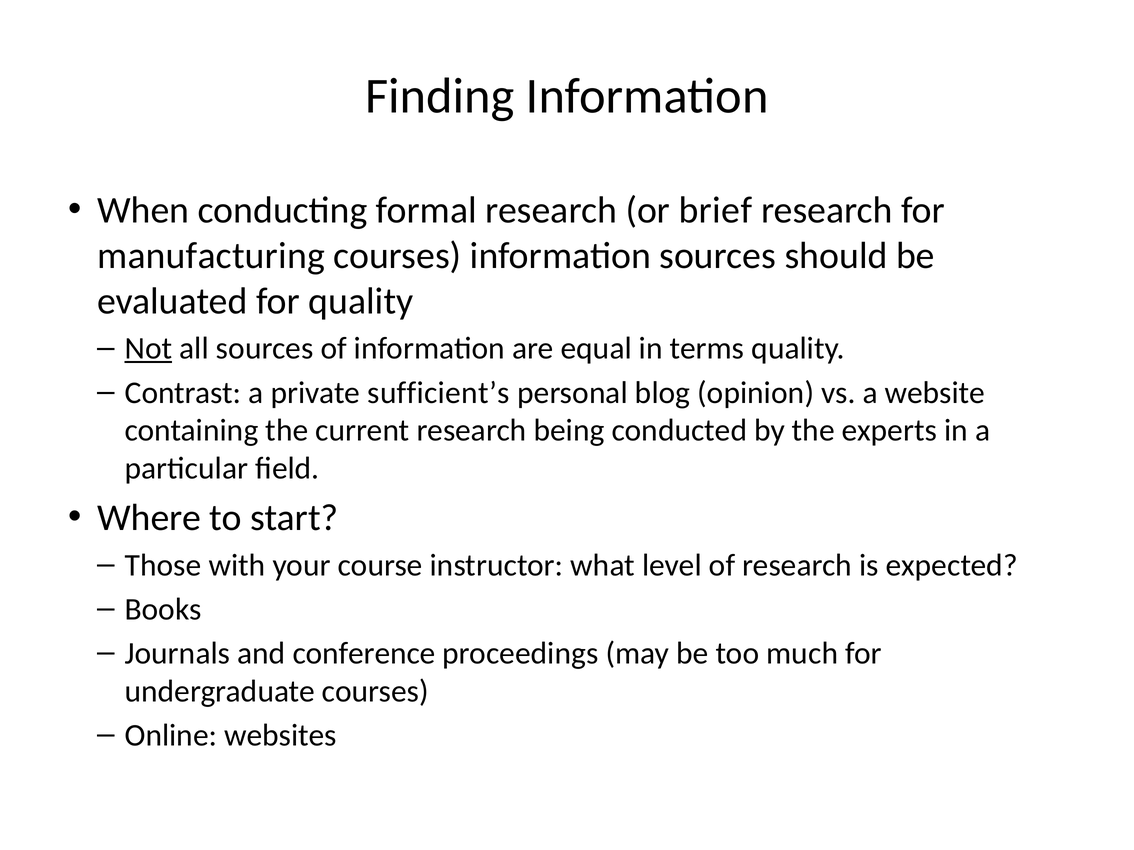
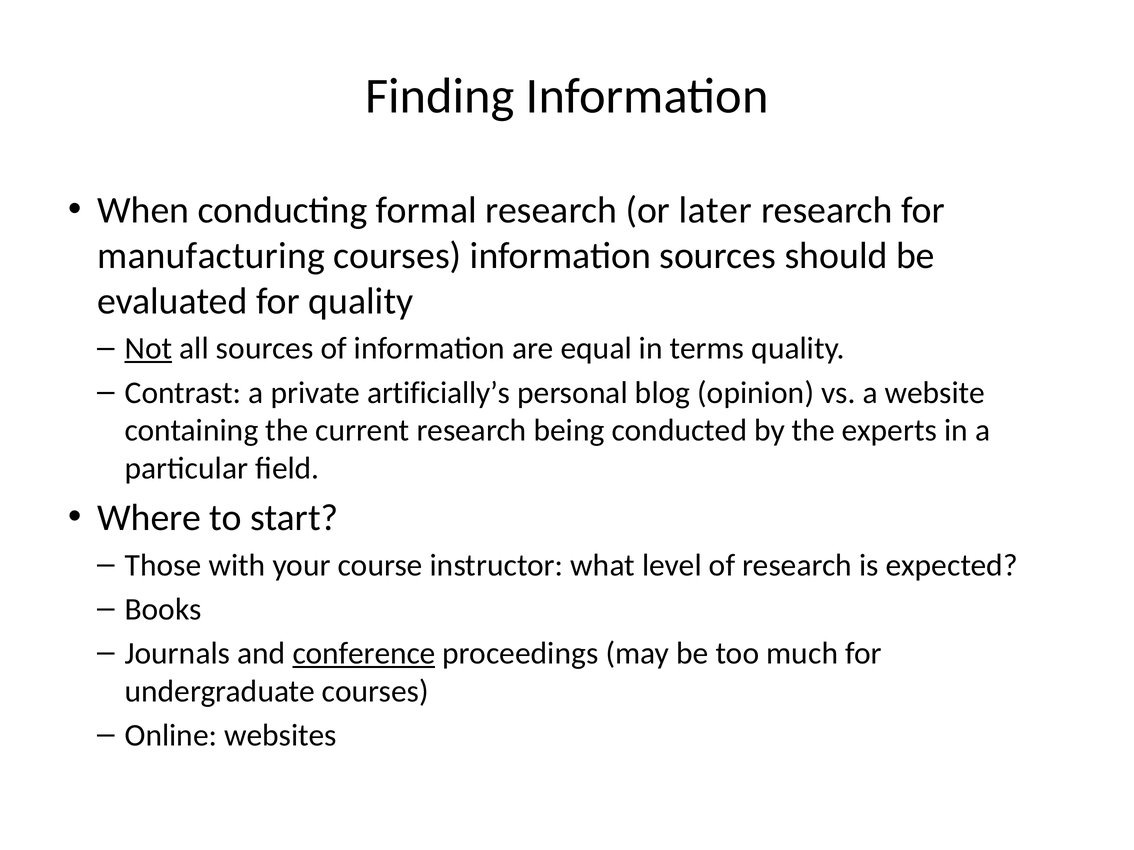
brief: brief -> later
sufficient’s: sufficient’s -> artificially’s
conference underline: none -> present
